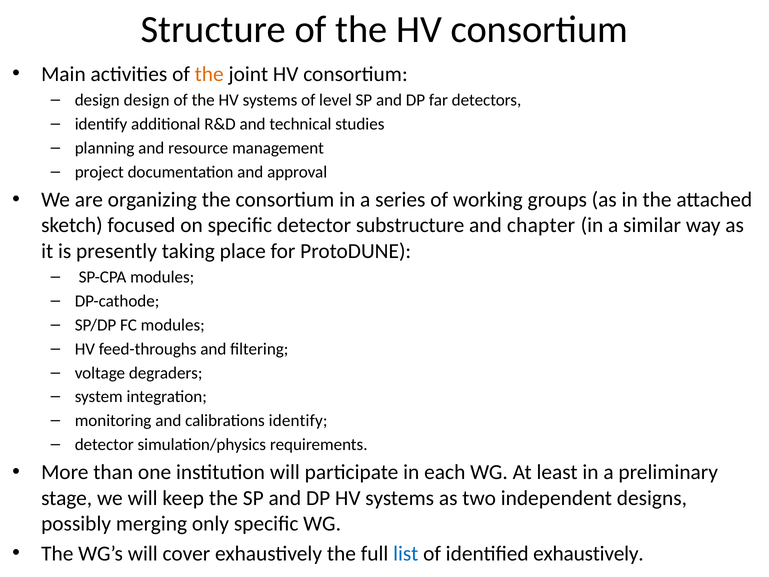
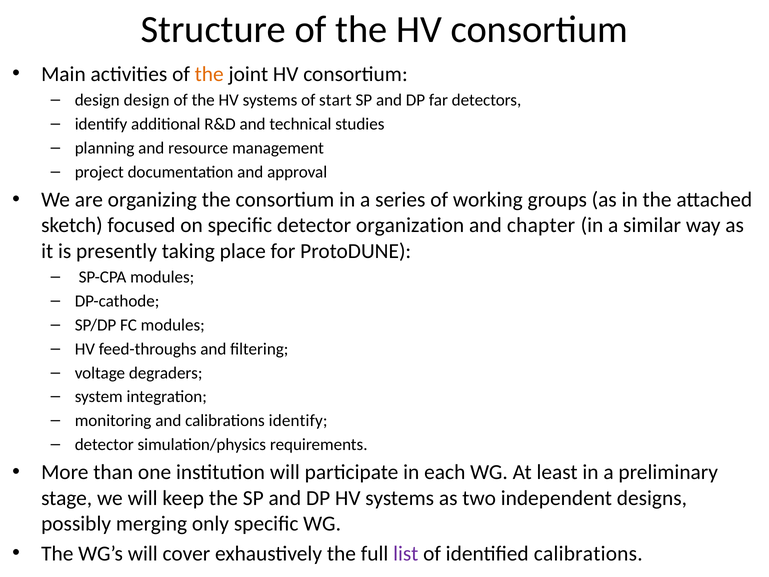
level: level -> start
substructure: substructure -> organization
list colour: blue -> purple
identified exhaustively: exhaustively -> calibrations
